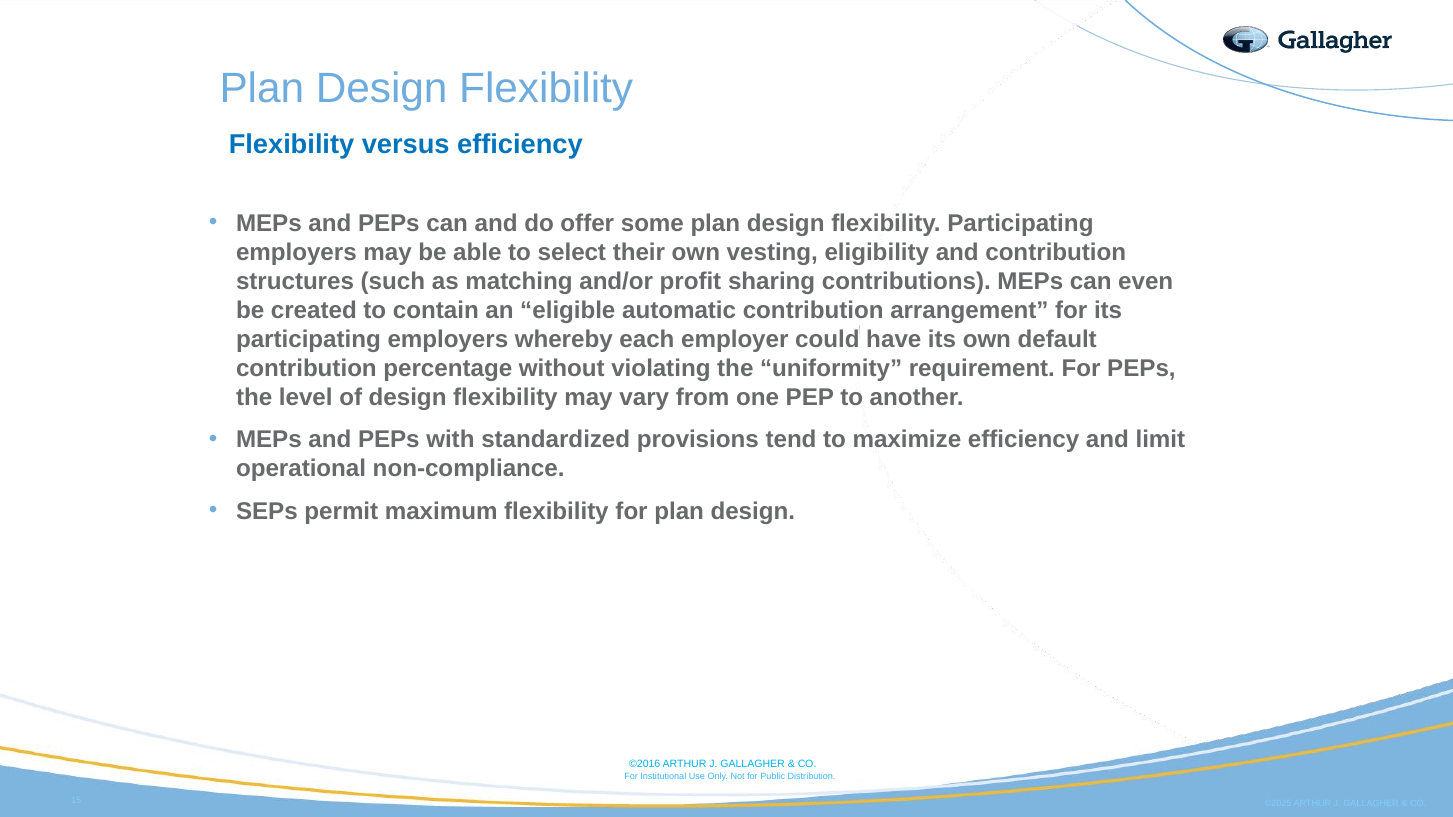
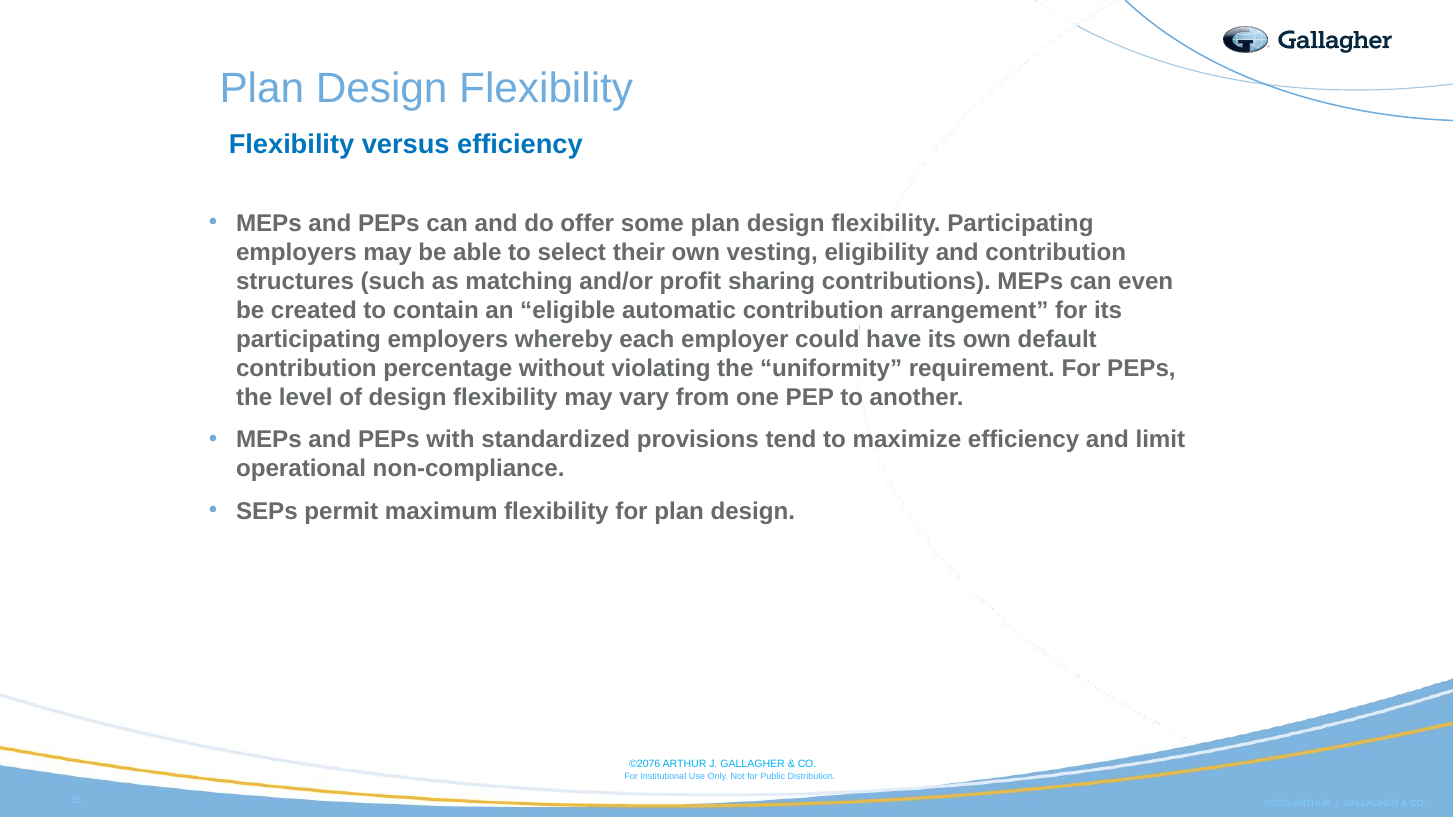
©2016: ©2016 -> ©2076
